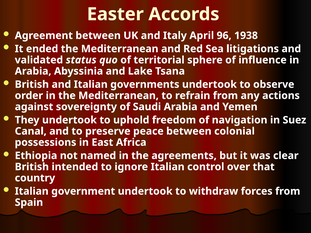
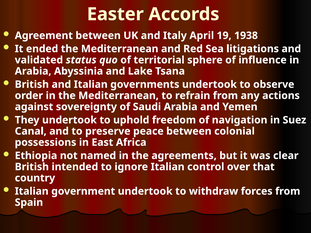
96: 96 -> 19
